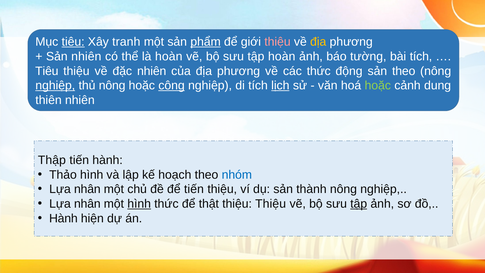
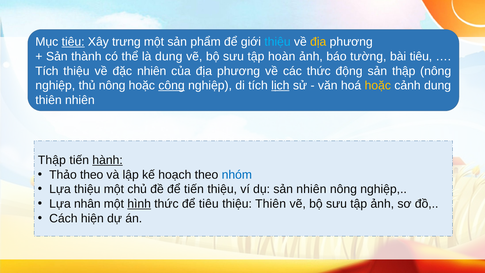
tranh: tranh -> trưng
phẩm underline: present -> none
thiệu at (277, 42) colour: pink -> light blue
Sản nhiên: nhiên -> thành
là hoàn: hoàn -> dung
bài tích: tích -> tiêu
Tiêu at (47, 71): Tiêu -> Tích
sản theo: theo -> thập
nghiệp at (55, 86) underline: present -> none
hoặc at (378, 86) colour: light green -> yellow
hành at (108, 160) underline: none -> present
Thảo hình: hình -> theo
nhân at (87, 189): nhân -> thiệu
sản thành: thành -> nhiên
để thật: thật -> tiêu
thiệu Thiệu: Thiệu -> Thiên
tập at (359, 204) underline: present -> none
Hành at (63, 218): Hành -> Cách
